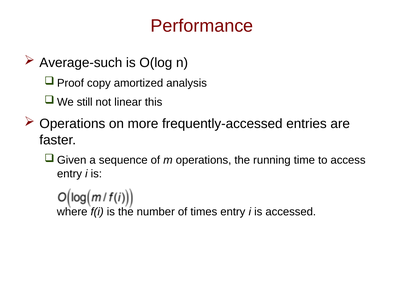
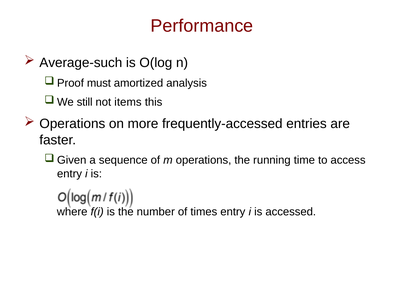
copy: copy -> must
linear: linear -> items
